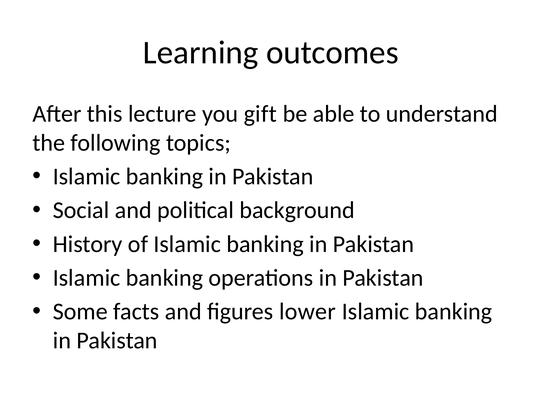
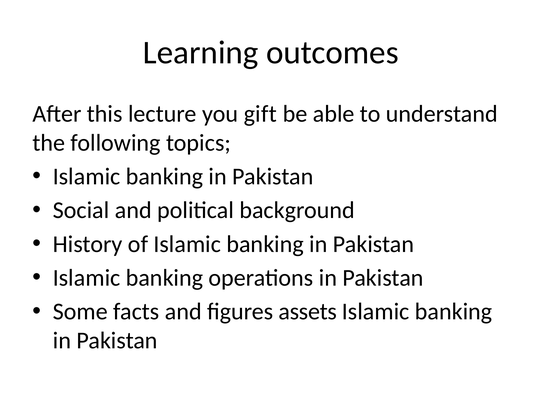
lower: lower -> assets
